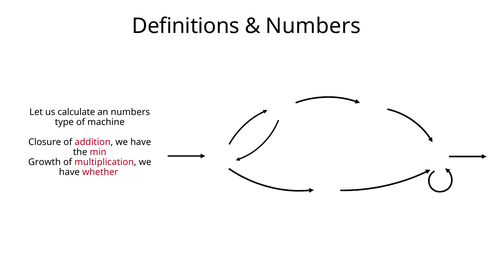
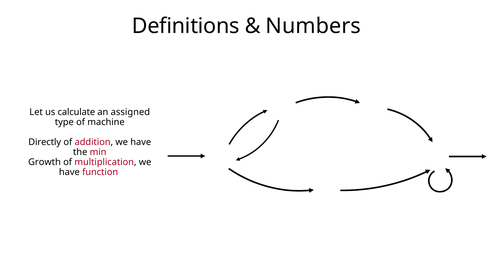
an numbers: numbers -> assigned
Closure: Closure -> Directly
whether: whether -> function
